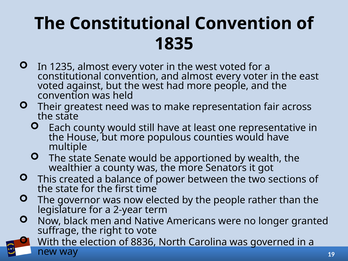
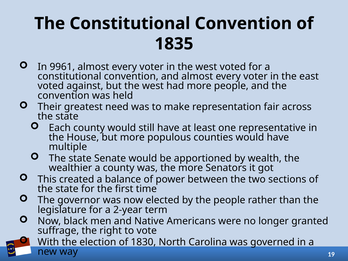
1235: 1235 -> 9961
8836: 8836 -> 1830
